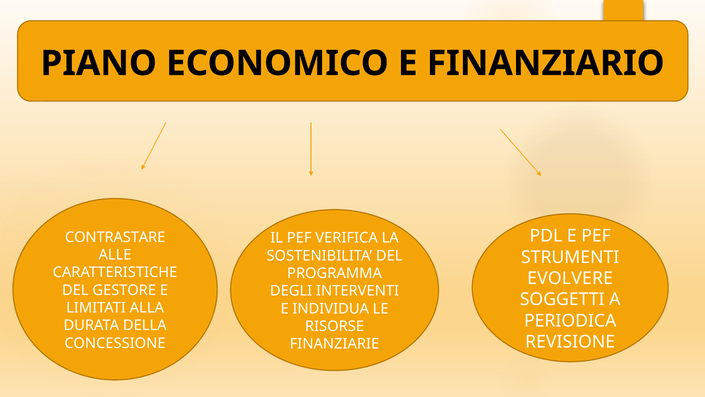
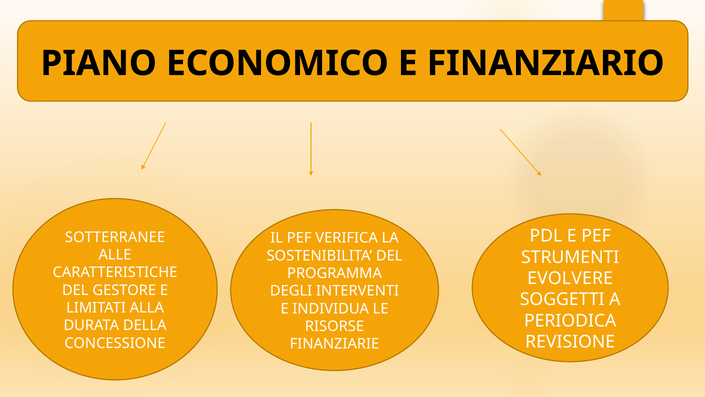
CONTRASTARE: CONTRASTARE -> SOTTERRANEE
